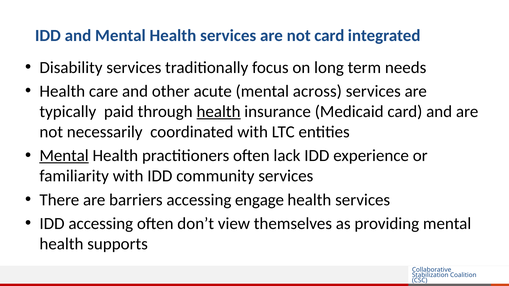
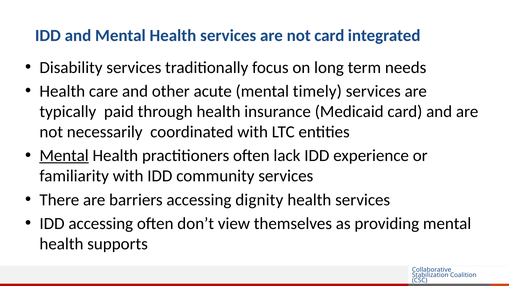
across: across -> timely
health at (219, 112) underline: present -> none
engage: engage -> dignity
